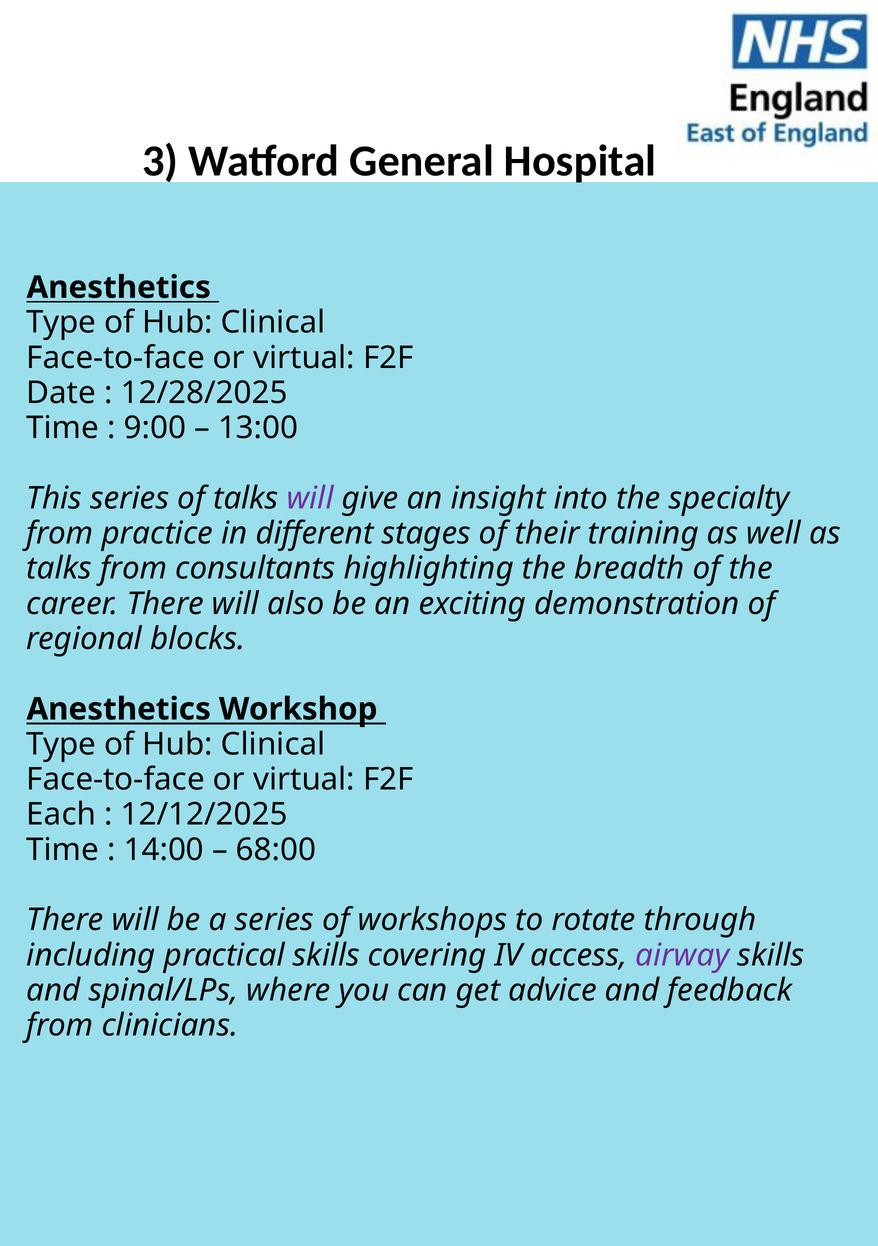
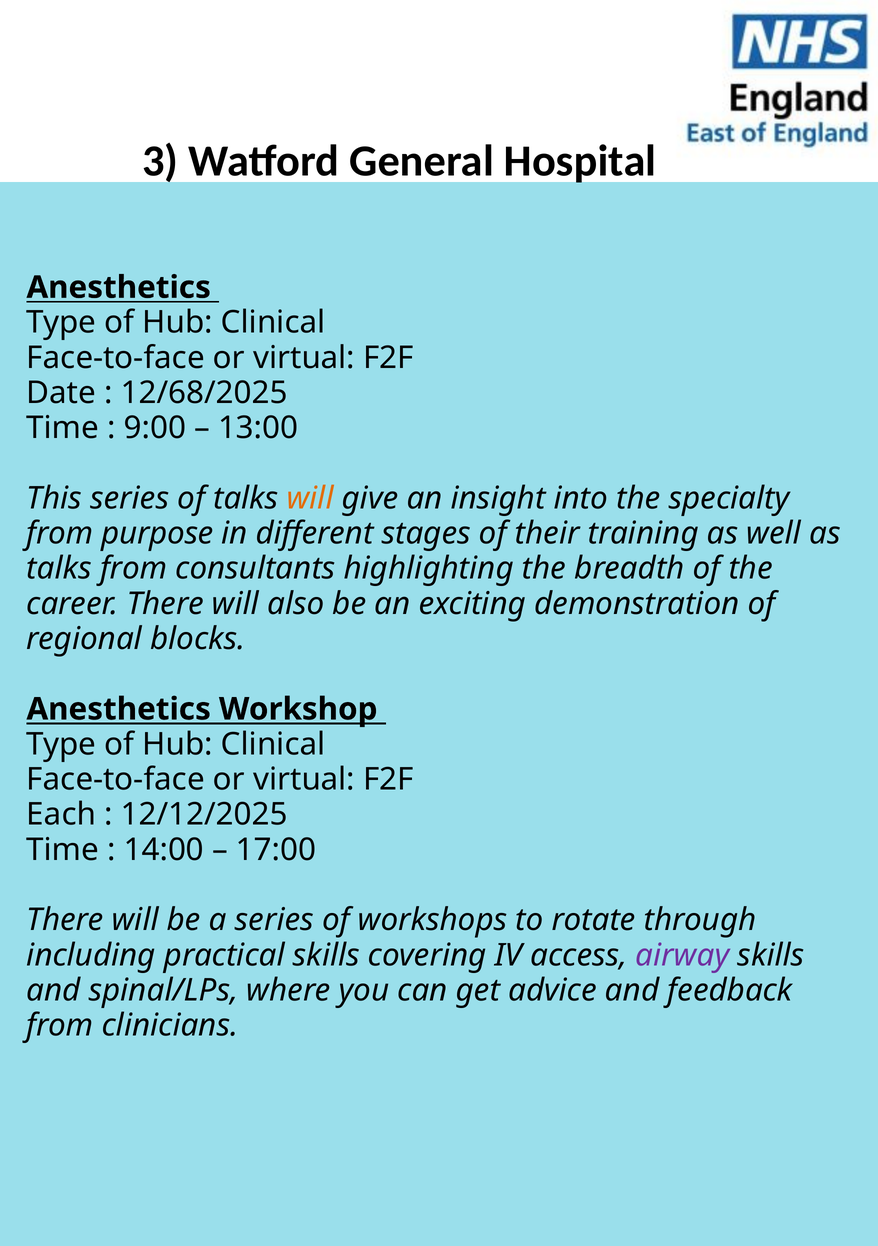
12/28/2025: 12/28/2025 -> 12/68/2025
will at (310, 499) colour: purple -> orange
practice: practice -> purpose
68:00: 68:00 -> 17:00
